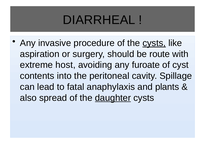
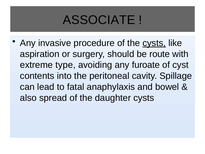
DIARRHEAL: DIARRHEAL -> ASSOCIATE
host: host -> type
plants: plants -> bowel
daughter underline: present -> none
